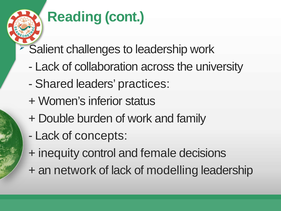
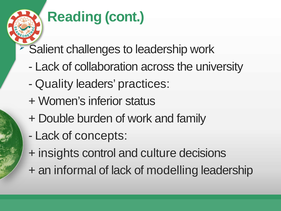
Shared: Shared -> Quality
inequity: inequity -> insights
female: female -> culture
network: network -> informal
